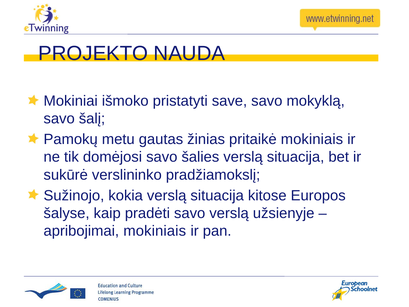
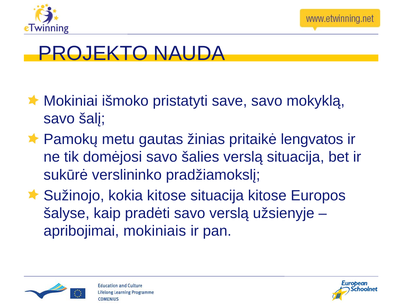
pritaikė mokiniais: mokiniais -> lengvatos
kokia verslą: verslą -> kitose
